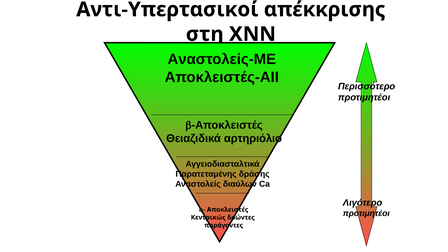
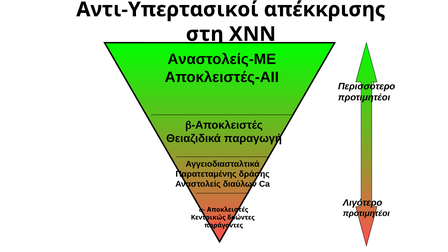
αρτηριόλιο: αρτηριόλιο -> παραγωγή
